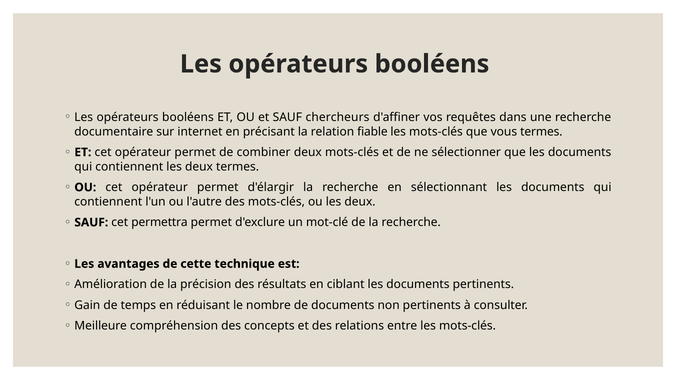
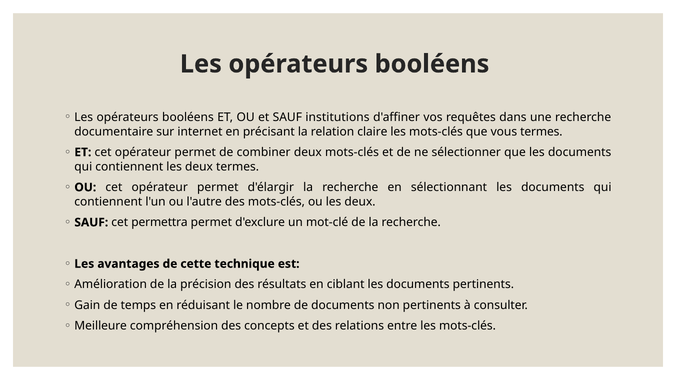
chercheurs: chercheurs -> institutions
fiable: fiable -> claire
